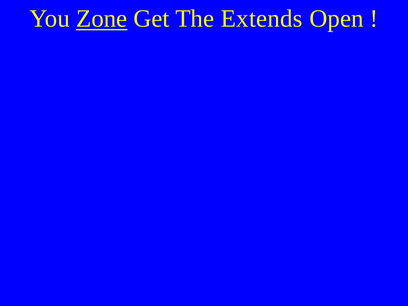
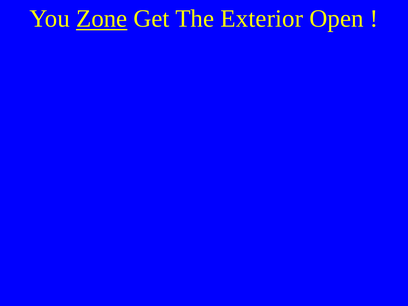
Extends: Extends -> Exterior
